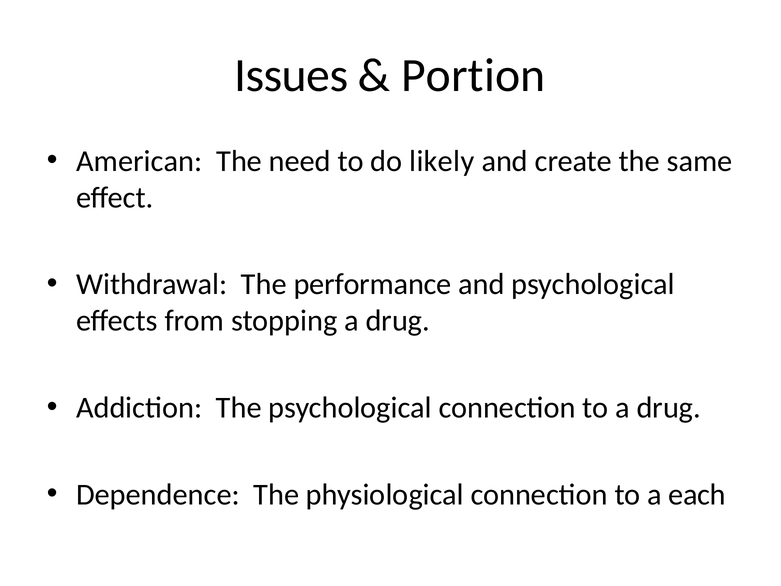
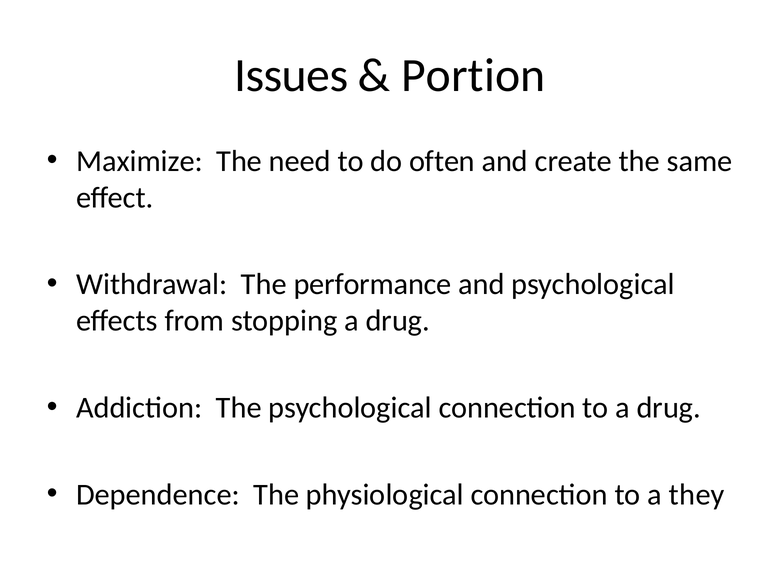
American: American -> Maximize
likely: likely -> often
each: each -> they
